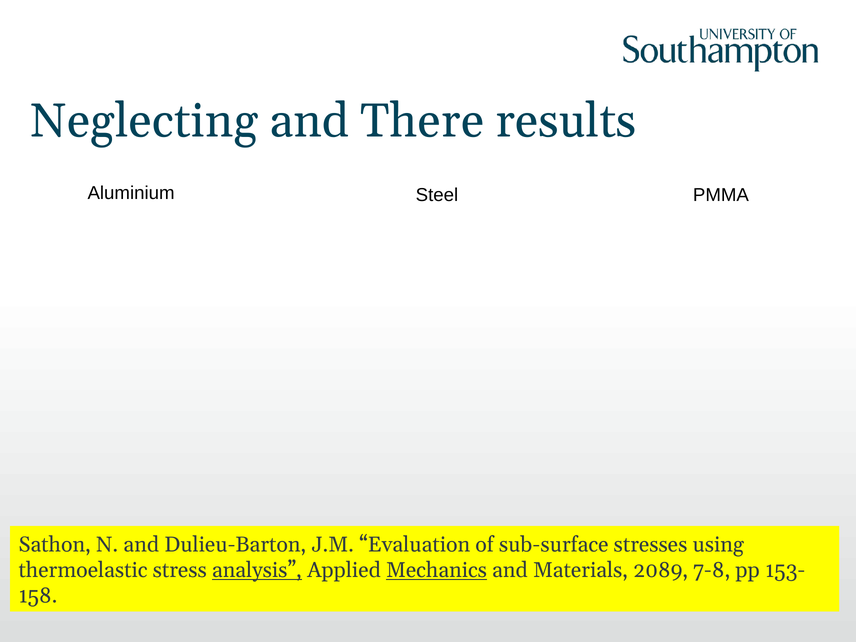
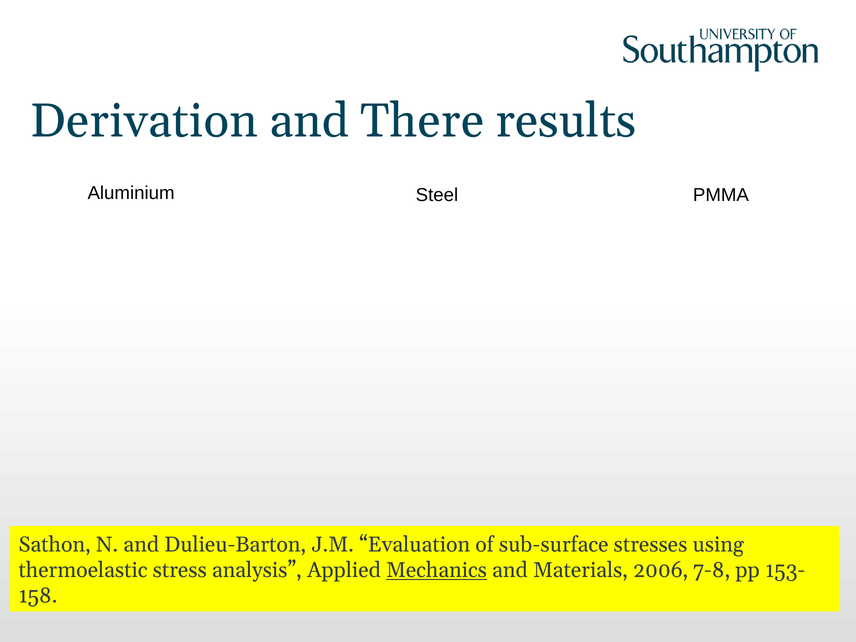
Neglecting: Neglecting -> Derivation
analysis underline: present -> none
2089: 2089 -> 2006
